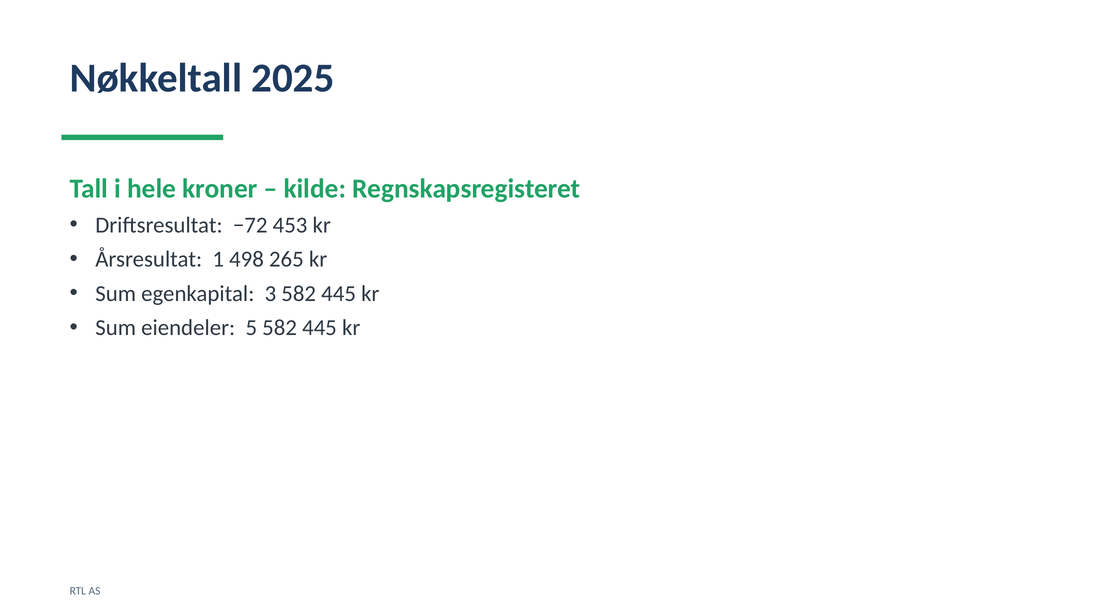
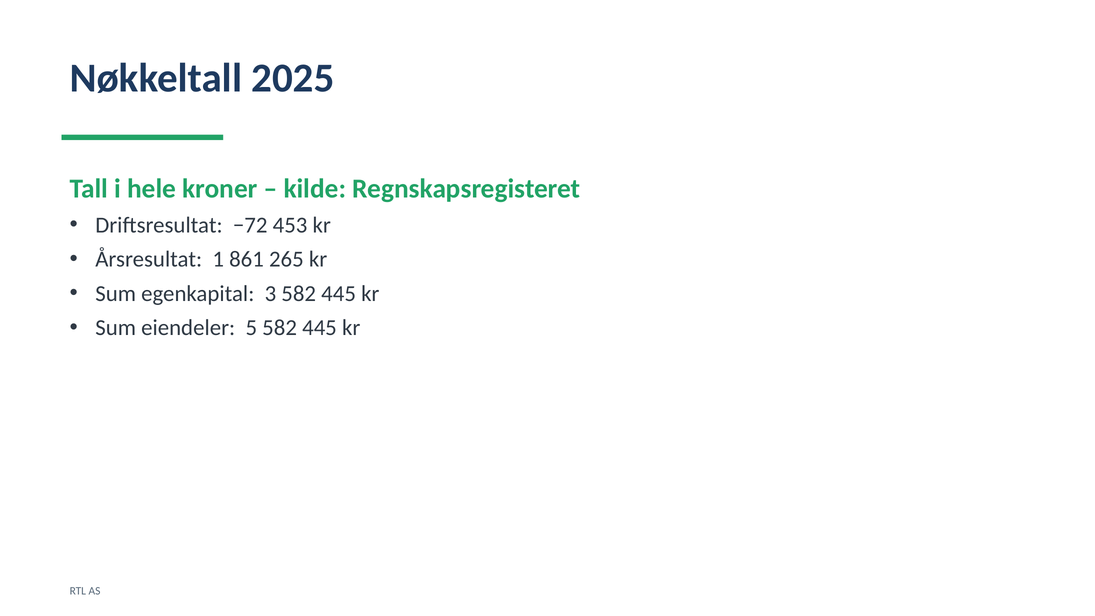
498: 498 -> 861
